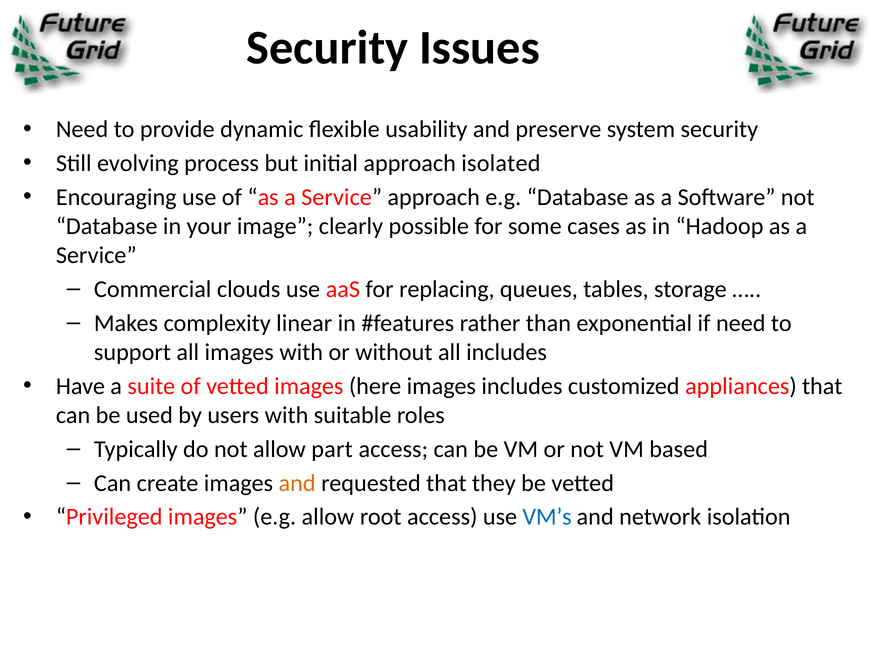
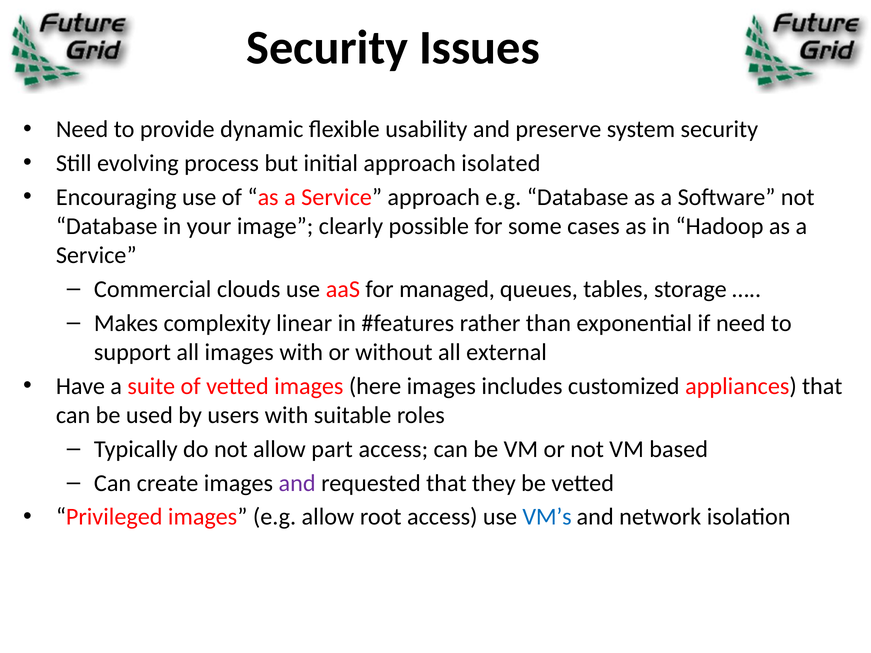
replacing: replacing -> managed
all includes: includes -> external
and at (297, 483) colour: orange -> purple
